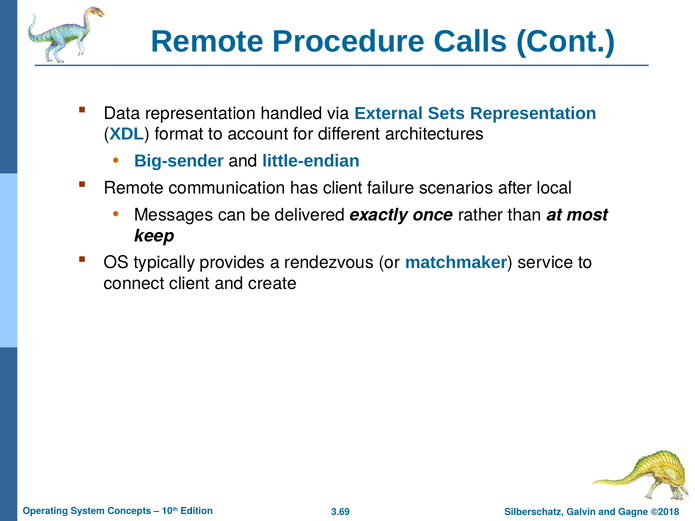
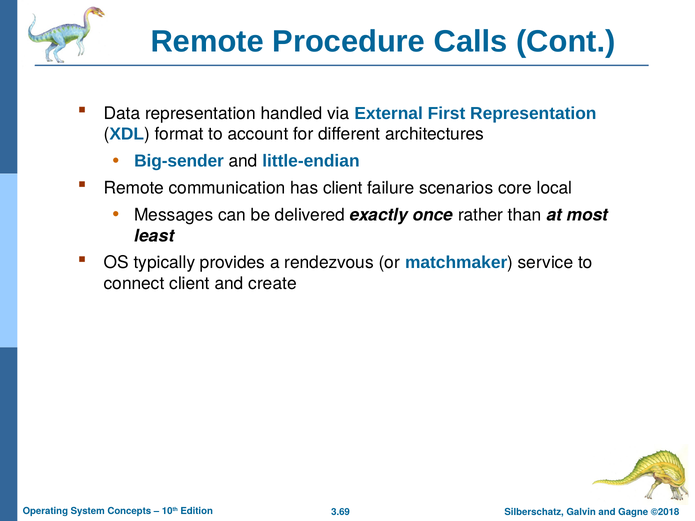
Sets: Sets -> First
after: after -> core
keep: keep -> least
